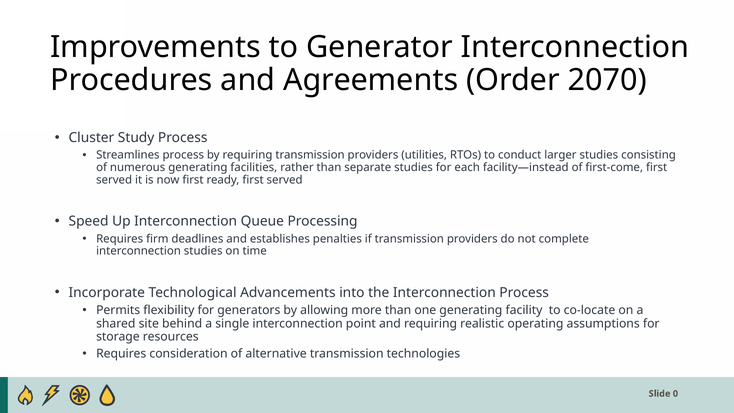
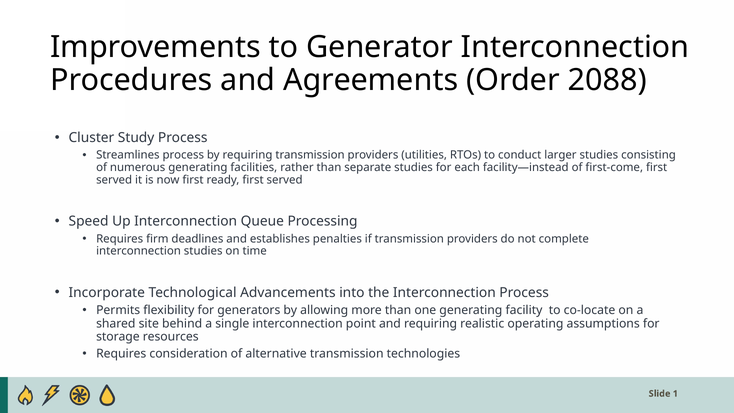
2070: 2070 -> 2088
0: 0 -> 1
